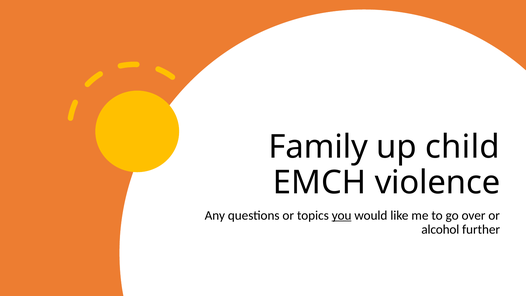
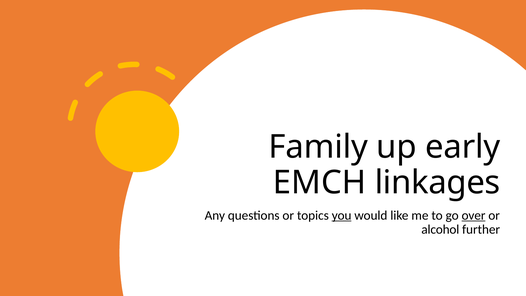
child: child -> early
violence: violence -> linkages
over underline: none -> present
